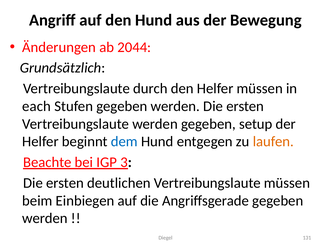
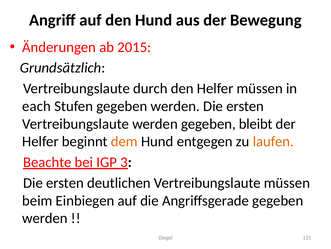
2044: 2044 -> 2015
setup: setup -> bleibt
dem colour: blue -> orange
